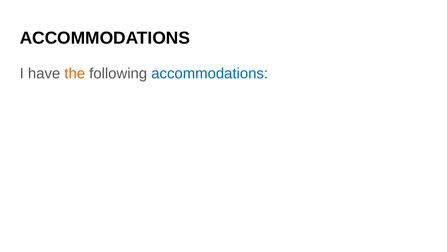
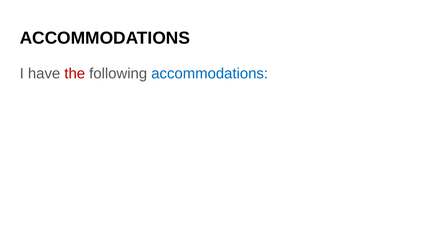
the colour: orange -> red
